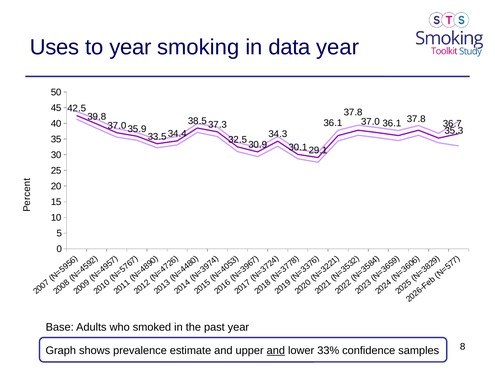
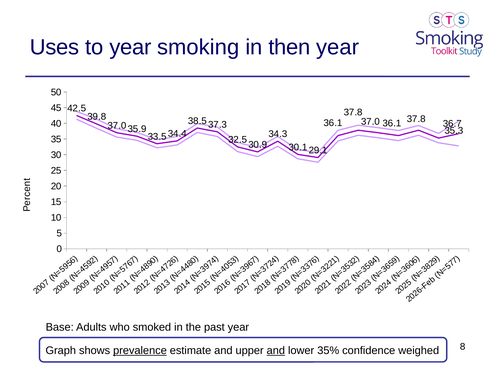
data: data -> then
prevalence underline: none -> present
33%: 33% -> 35%
samples: samples -> weighed
